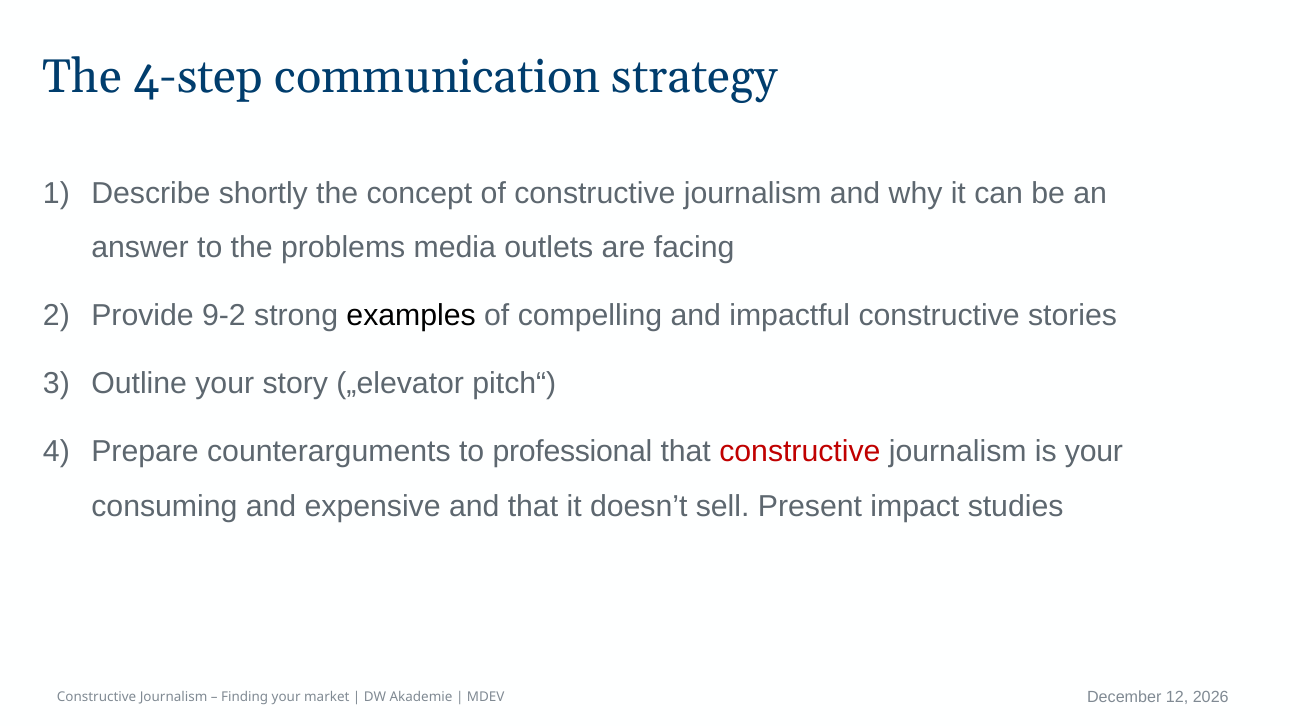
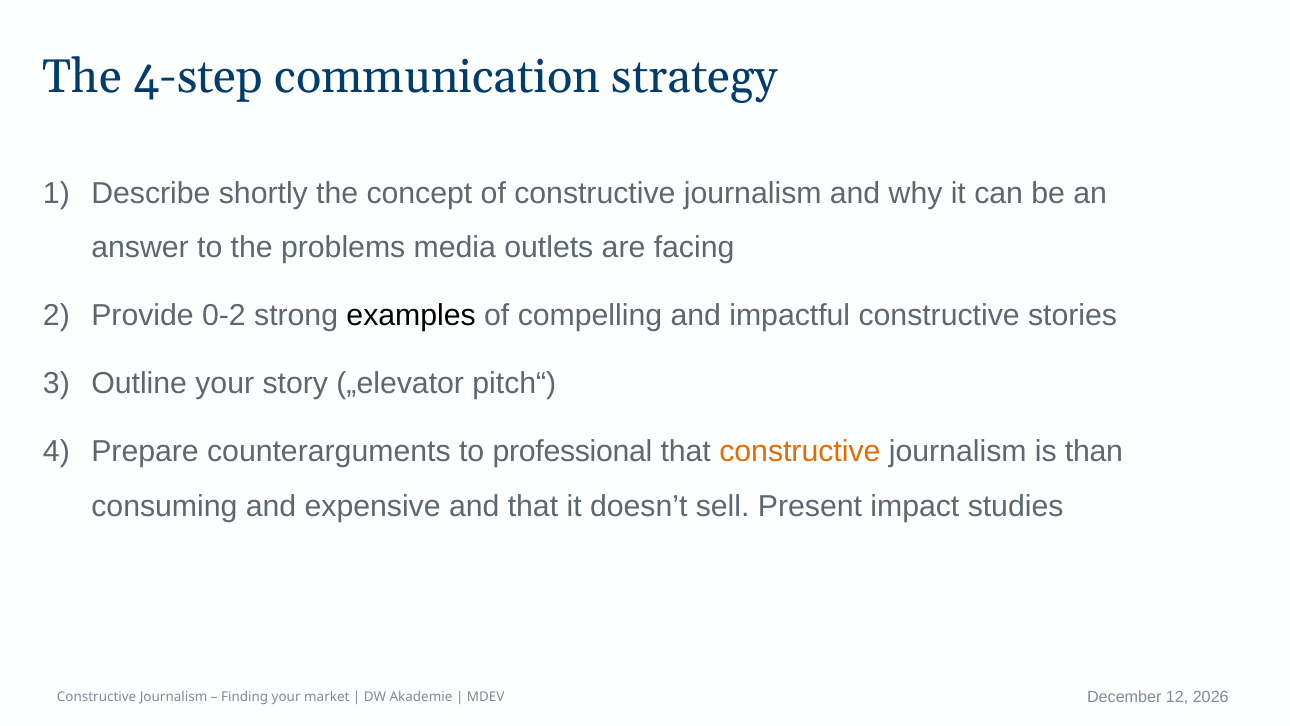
9-2: 9-2 -> 0-2
constructive at (800, 451) colour: red -> orange
is your: your -> than
